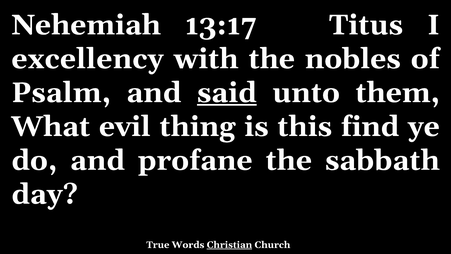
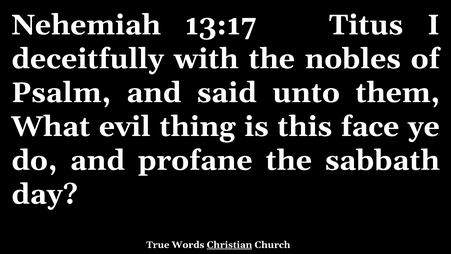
excellency: excellency -> deceitfully
said underline: present -> none
find: find -> face
